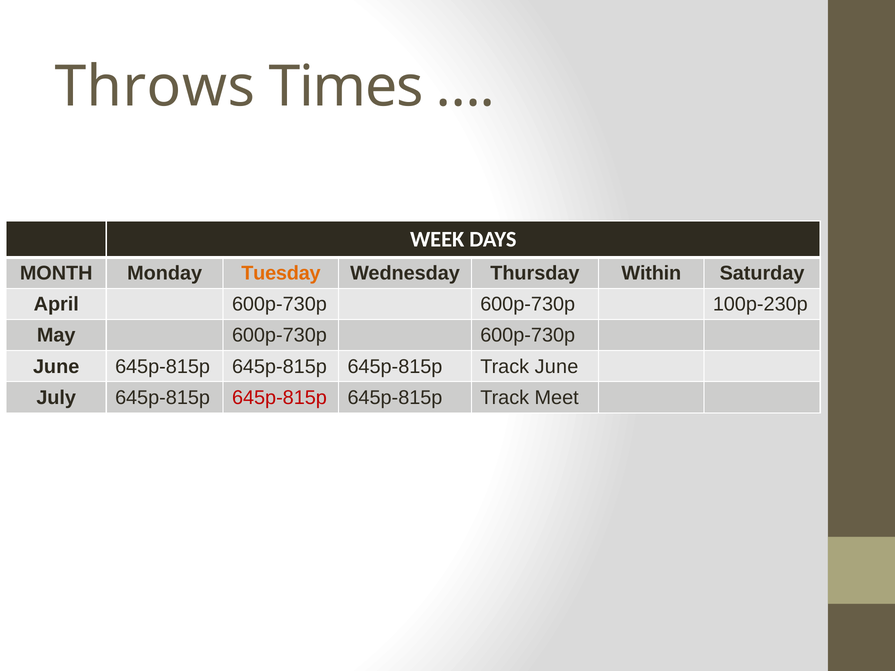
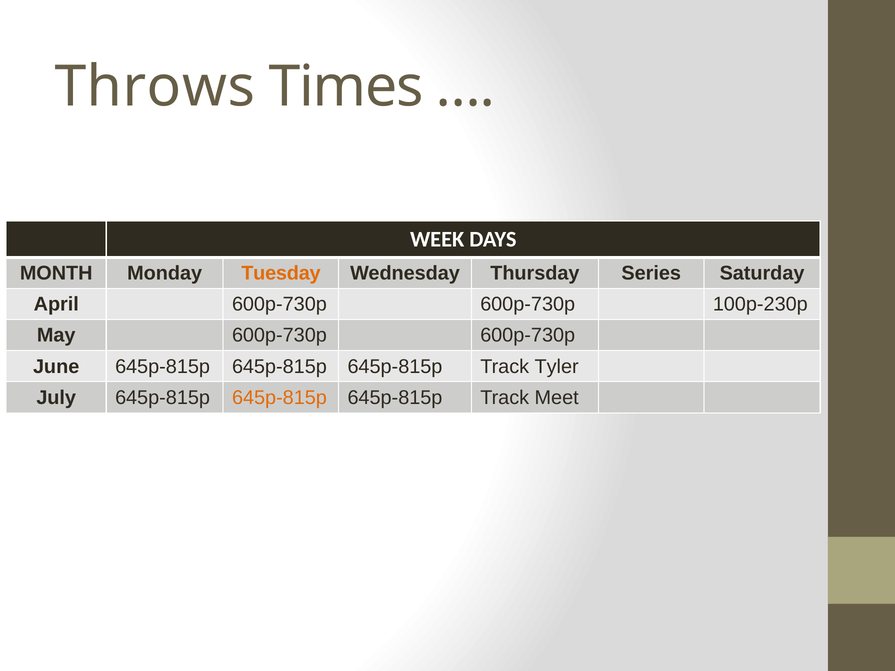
Within: Within -> Series
Track June: June -> Tyler
645p-815p at (279, 398) colour: red -> orange
